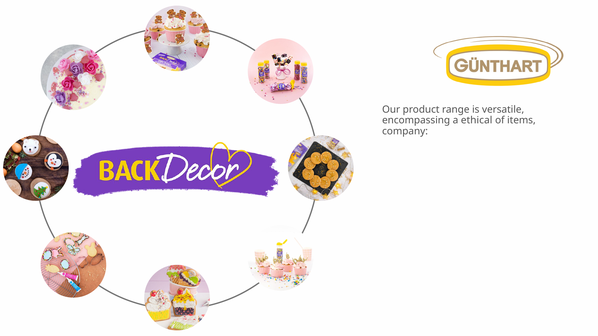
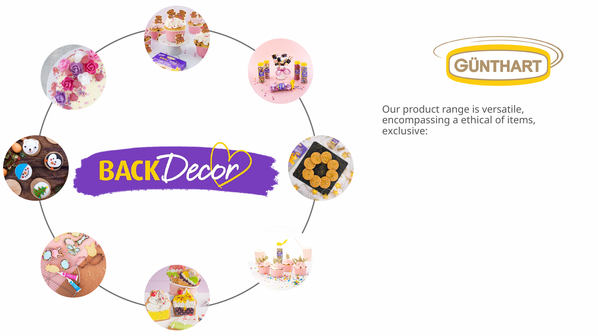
company: company -> exclusive
